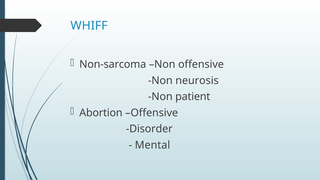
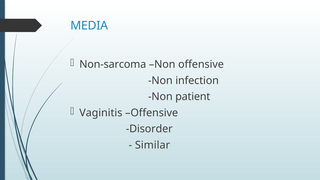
WHIFF: WHIFF -> MEDIA
neurosis: neurosis -> infection
Abortion: Abortion -> Vaginitis
Mental: Mental -> Similar
